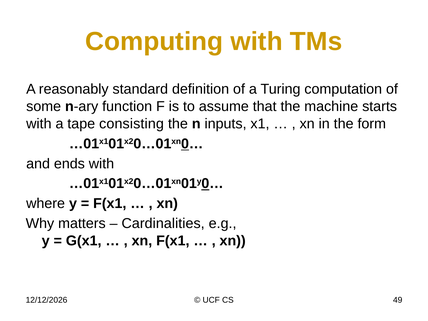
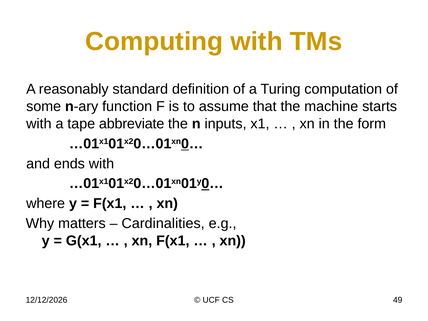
consisting: consisting -> abbreviate
